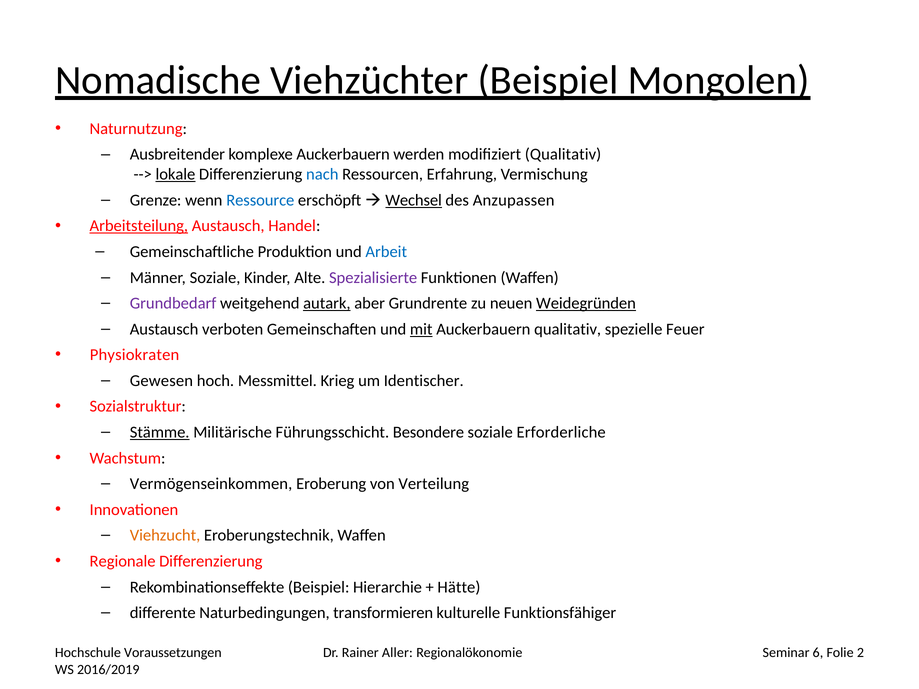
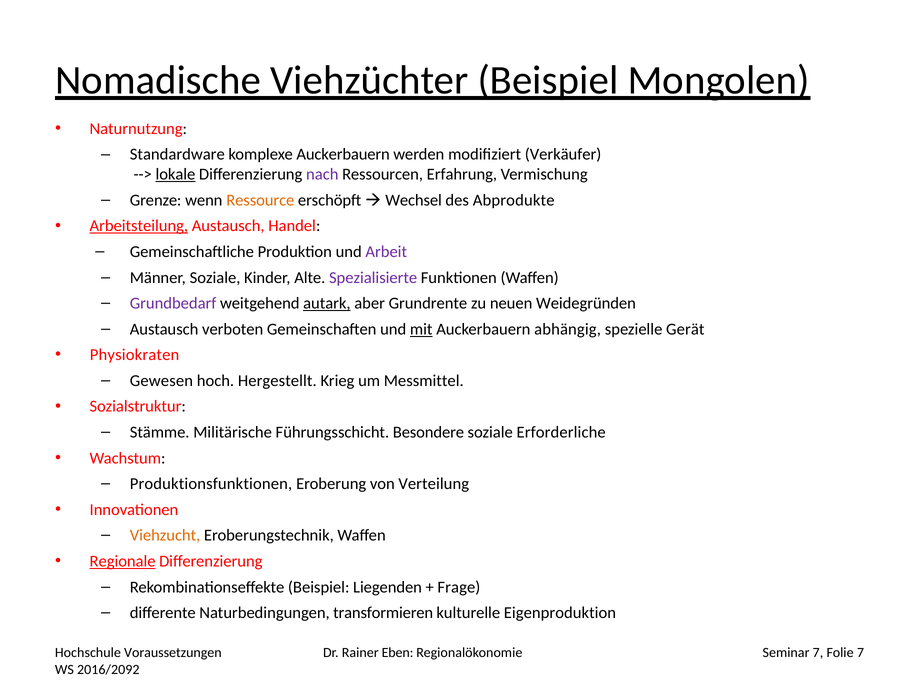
Ausbreitender: Ausbreitender -> Standardware
modifiziert Qualitativ: Qualitativ -> Verkäufer
nach colour: blue -> purple
Ressource colour: blue -> orange
Wechsel underline: present -> none
Anzupassen: Anzupassen -> Abprodukte
Arbeit colour: blue -> purple
Weidegründen underline: present -> none
Auckerbauern qualitativ: qualitativ -> abhängig
Feuer: Feuer -> Gerät
Messmittel: Messmittel -> Hergestellt
Identischer: Identischer -> Messmittel
Stämme underline: present -> none
Vermögenseinkommen: Vermögenseinkommen -> Produktionsfunktionen
Regionale underline: none -> present
Hierarchie: Hierarchie -> Liegenden
Hätte: Hätte -> Frage
Funktionsfähiger: Funktionsfähiger -> Eigenproduktion
Aller: Aller -> Eben
Seminar 6: 6 -> 7
Folie 2: 2 -> 7
2016/2019: 2016/2019 -> 2016/2092
